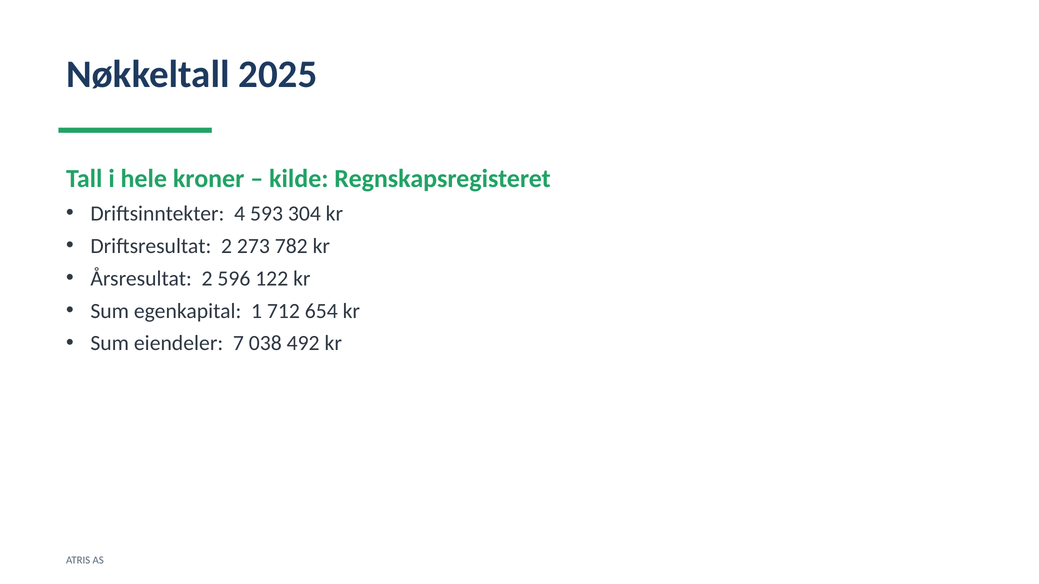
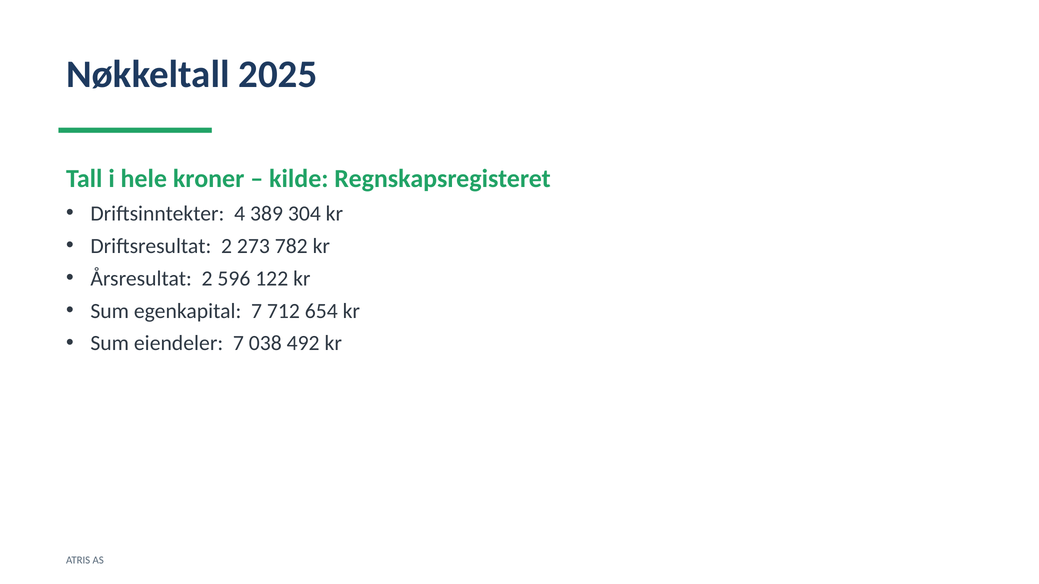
593: 593 -> 389
egenkapital 1: 1 -> 7
